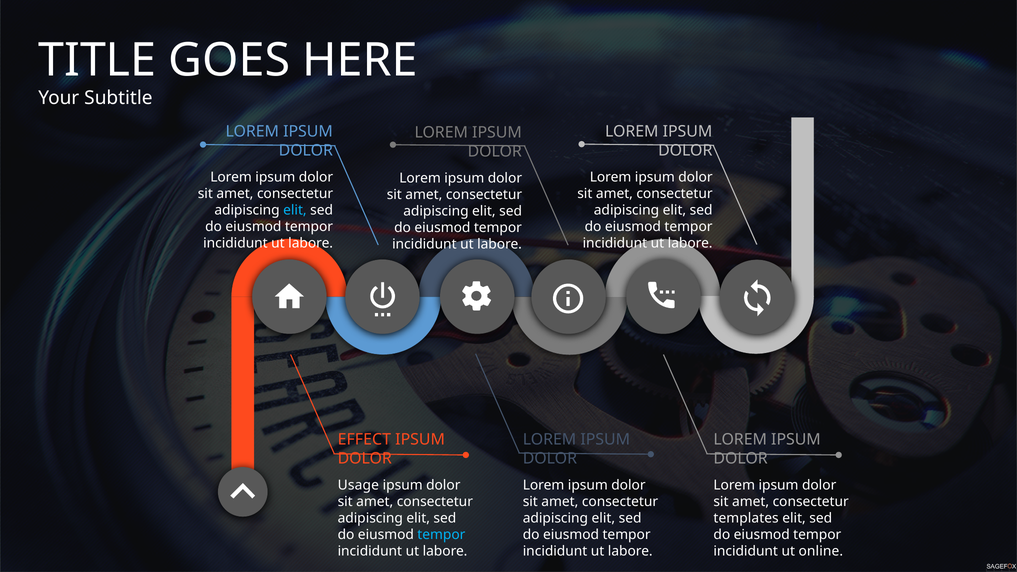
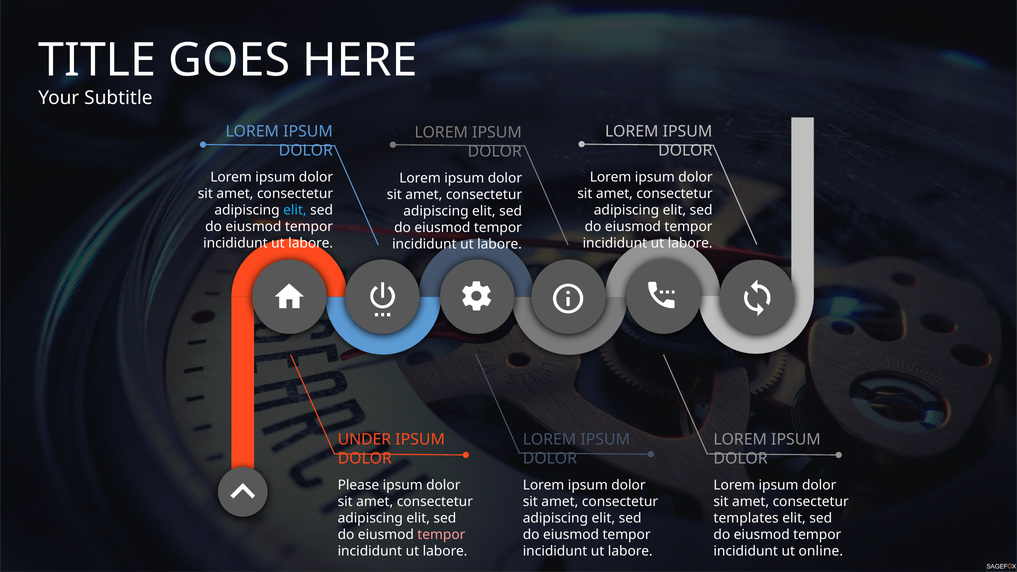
EFFECT: EFFECT -> UNDER
Usage: Usage -> Please
tempor at (441, 535) colour: light blue -> pink
